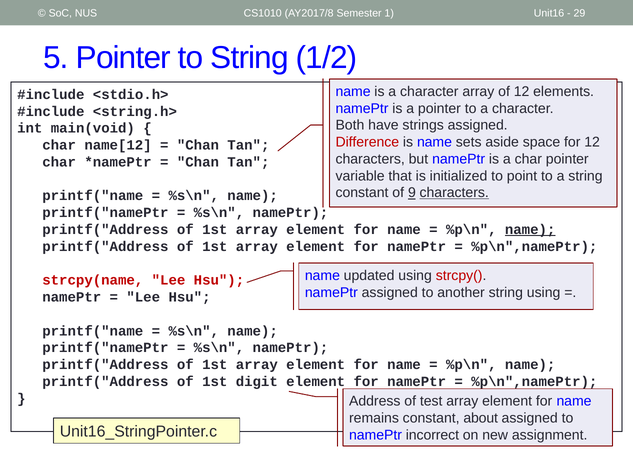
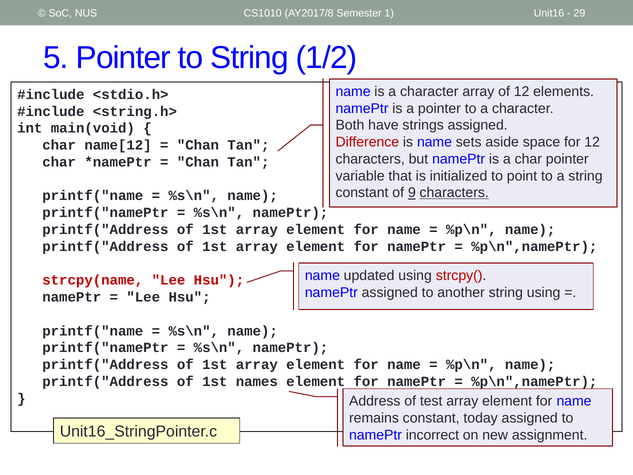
name at (530, 229) underline: present -> none
digit: digit -> names
about: about -> today
